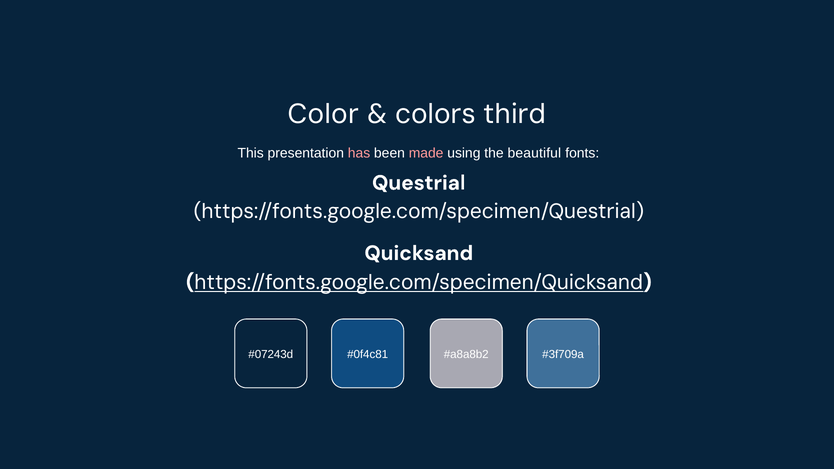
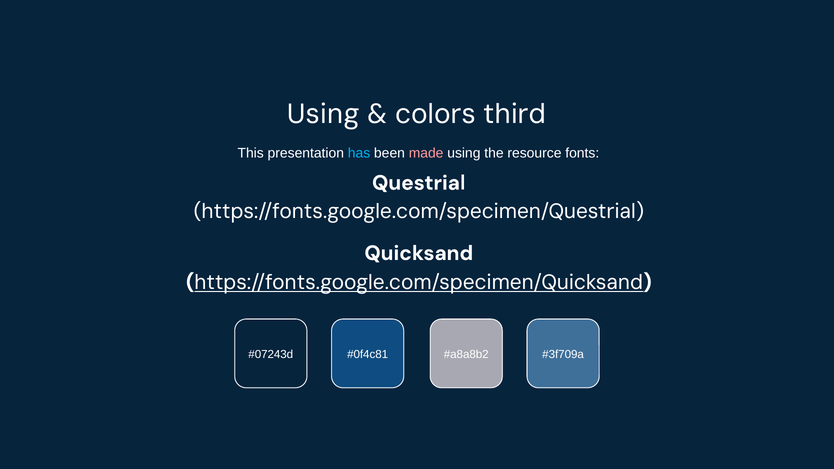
Color at (323, 114): Color -> Using
has colour: pink -> light blue
beautiful: beautiful -> resource
